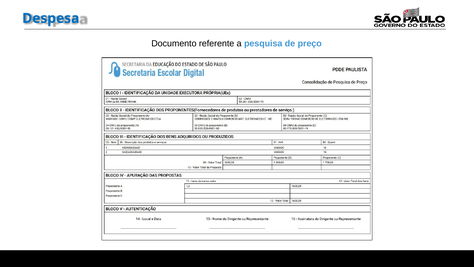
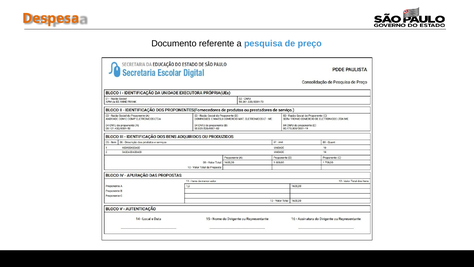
Despesa colour: blue -> orange
